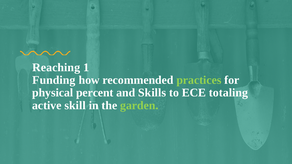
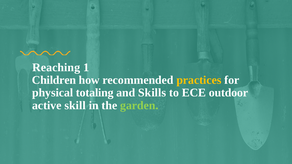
Funding: Funding -> Children
practices colour: light green -> yellow
percent: percent -> totaling
totaling: totaling -> outdoor
